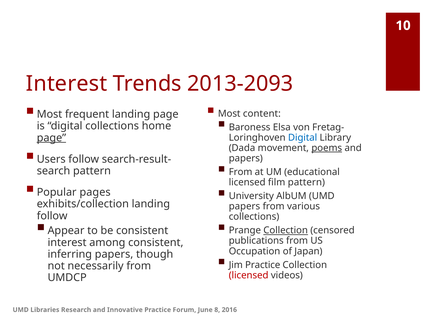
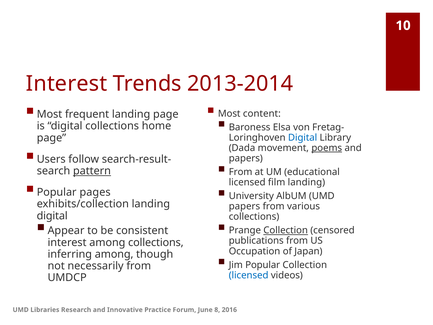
2013-2093: 2013-2093 -> 2013-2014
page at (51, 138) underline: present -> none
pattern at (92, 171) underline: none -> present
film pattern: pattern -> landing
follow at (52, 216): follow -> digital
among consistent: consistent -> collections
inferring papers: papers -> among
Jim Practice: Practice -> Popular
licensed at (249, 275) colour: red -> blue
